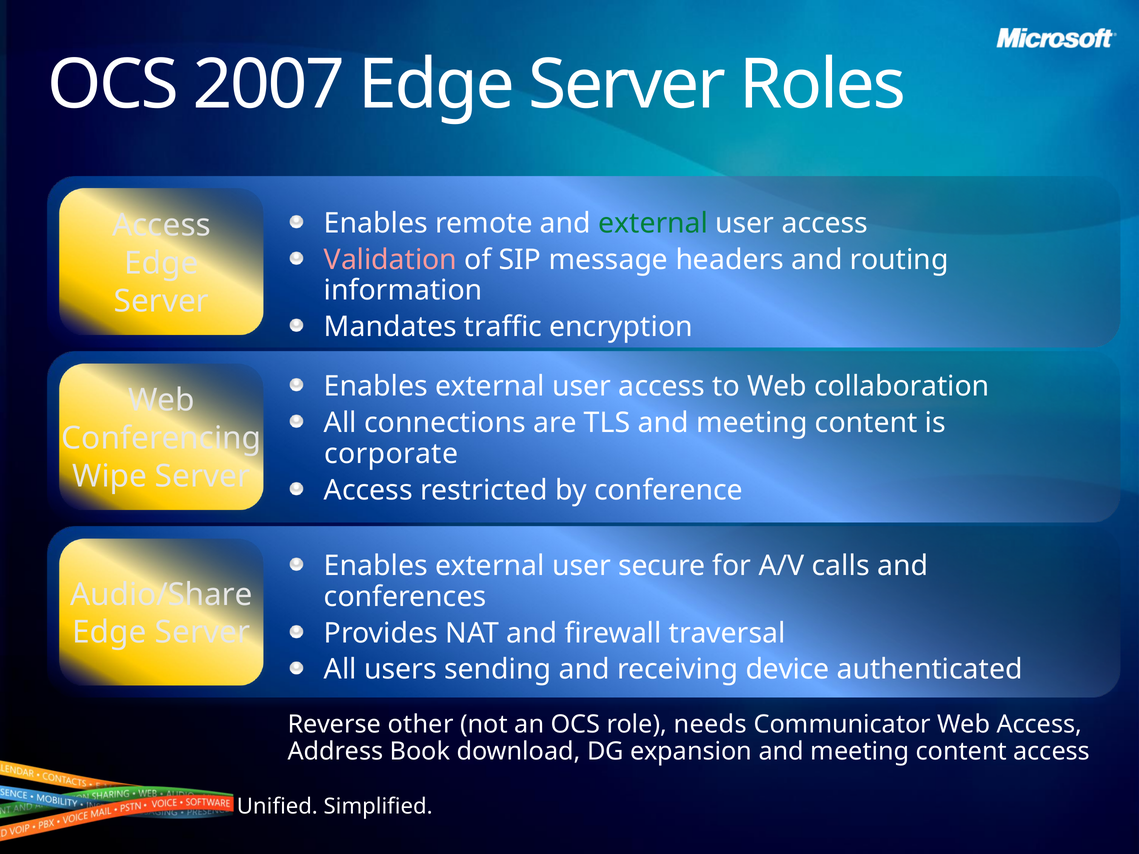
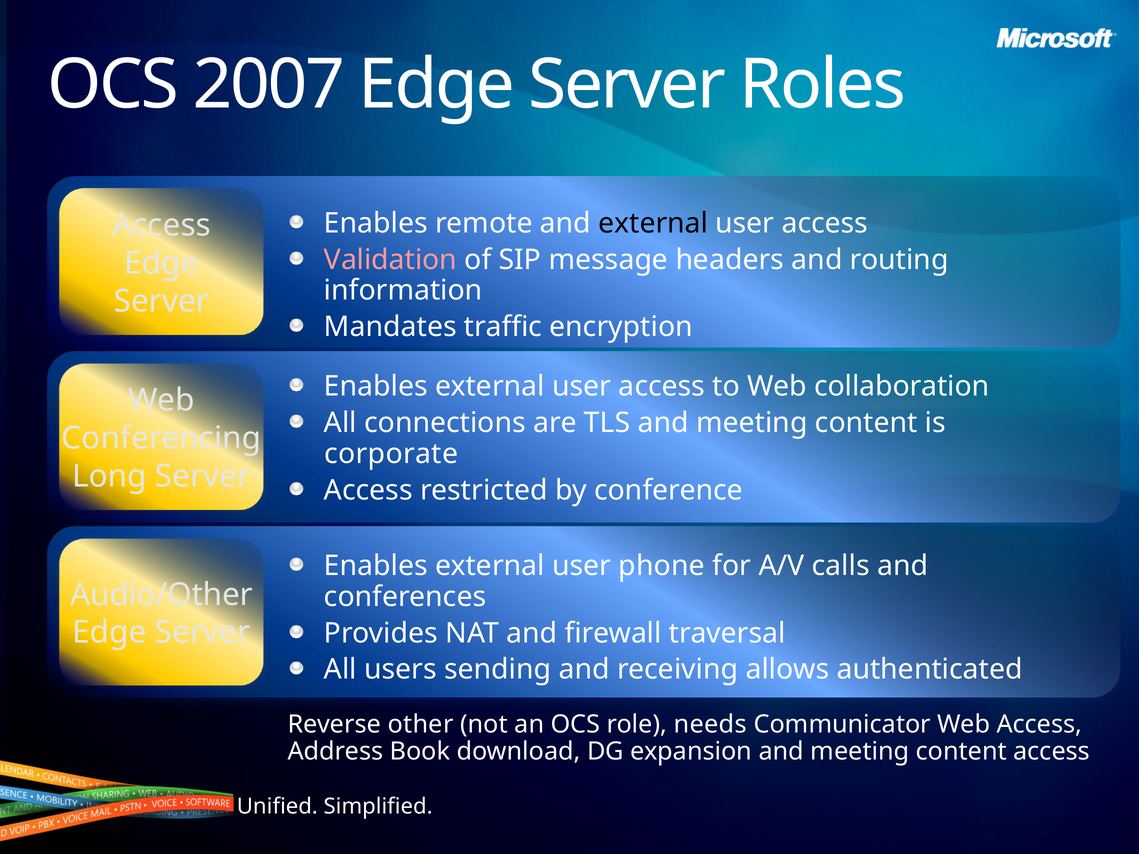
external at (653, 223) colour: green -> black
Wipe: Wipe -> Long
secure: secure -> phone
Audio/Share: Audio/Share -> Audio/Other
device: device -> allows
